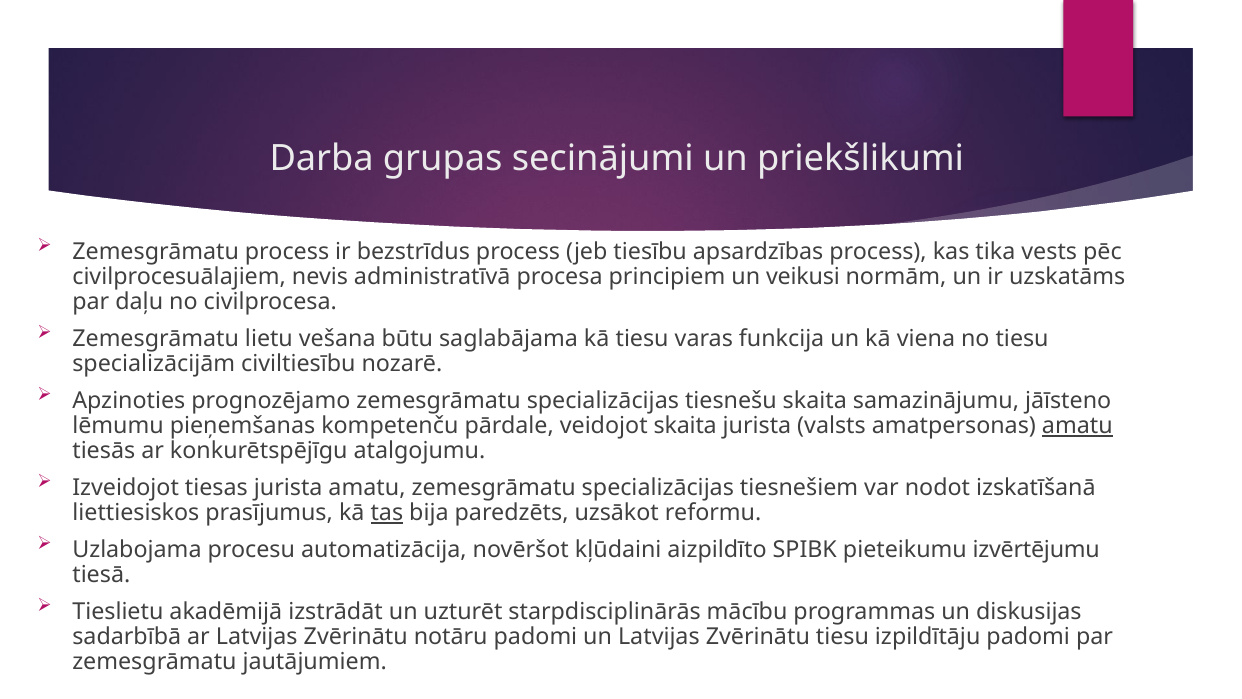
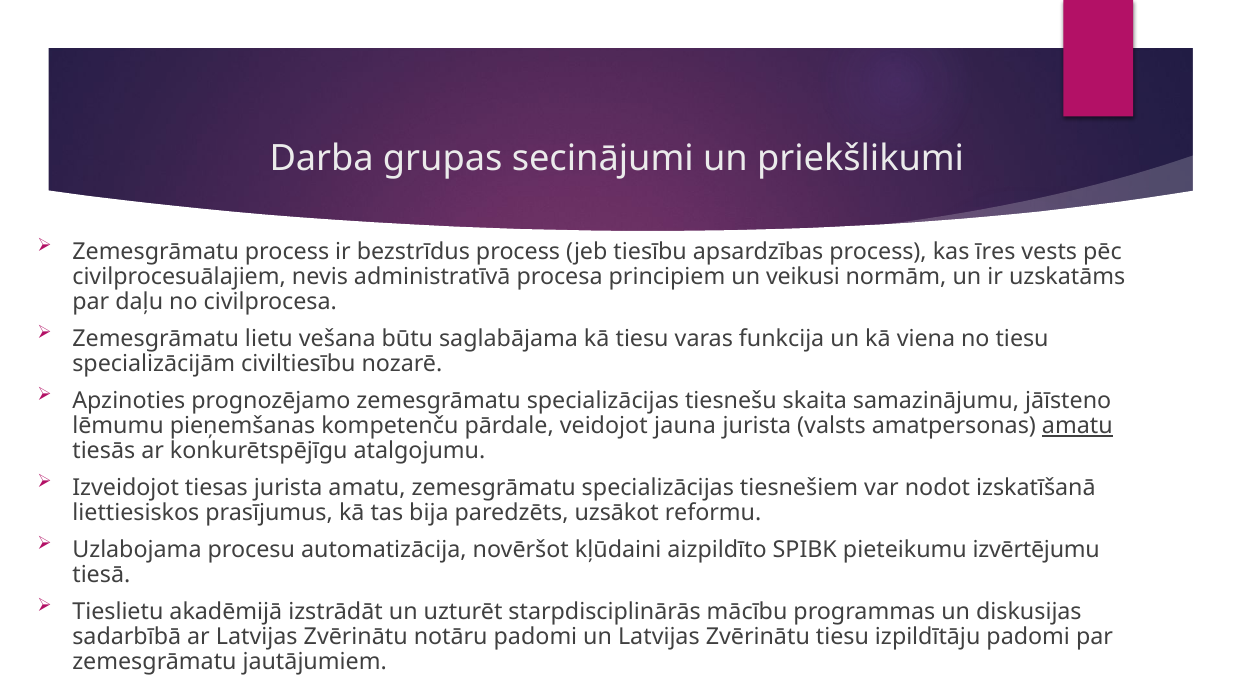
tika: tika -> īres
veidojot skaita: skaita -> jauna
tas underline: present -> none
